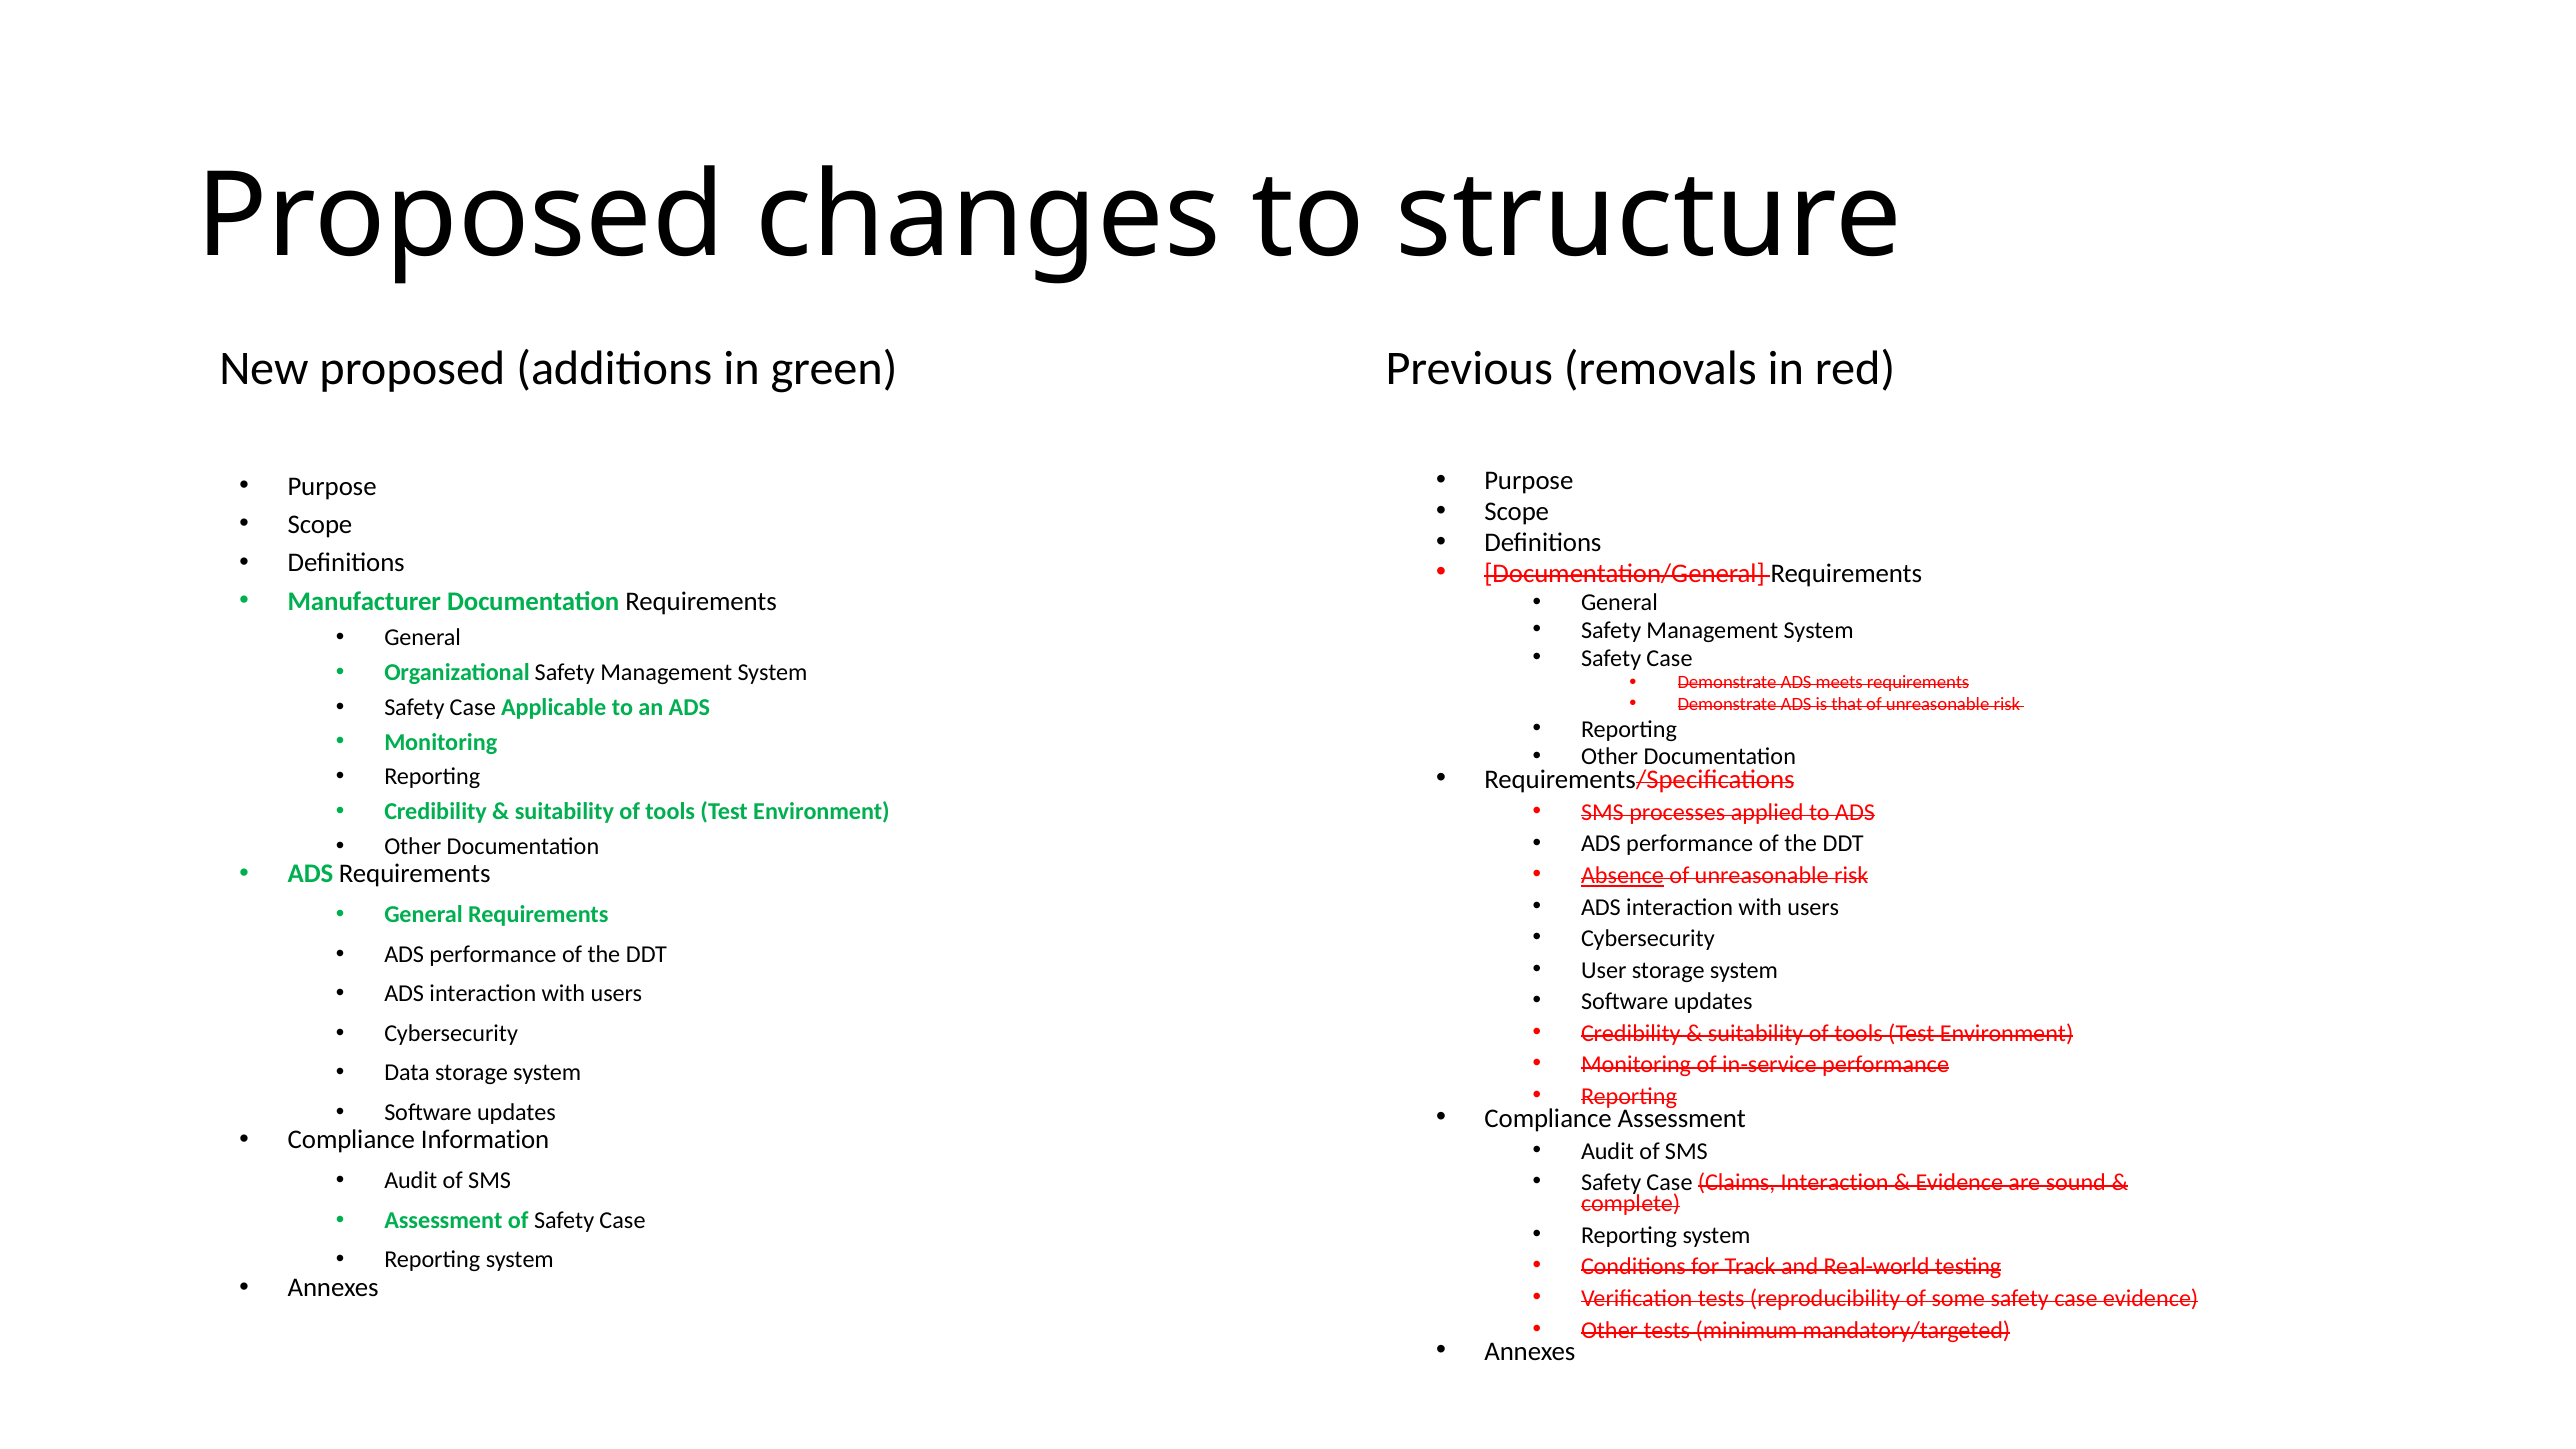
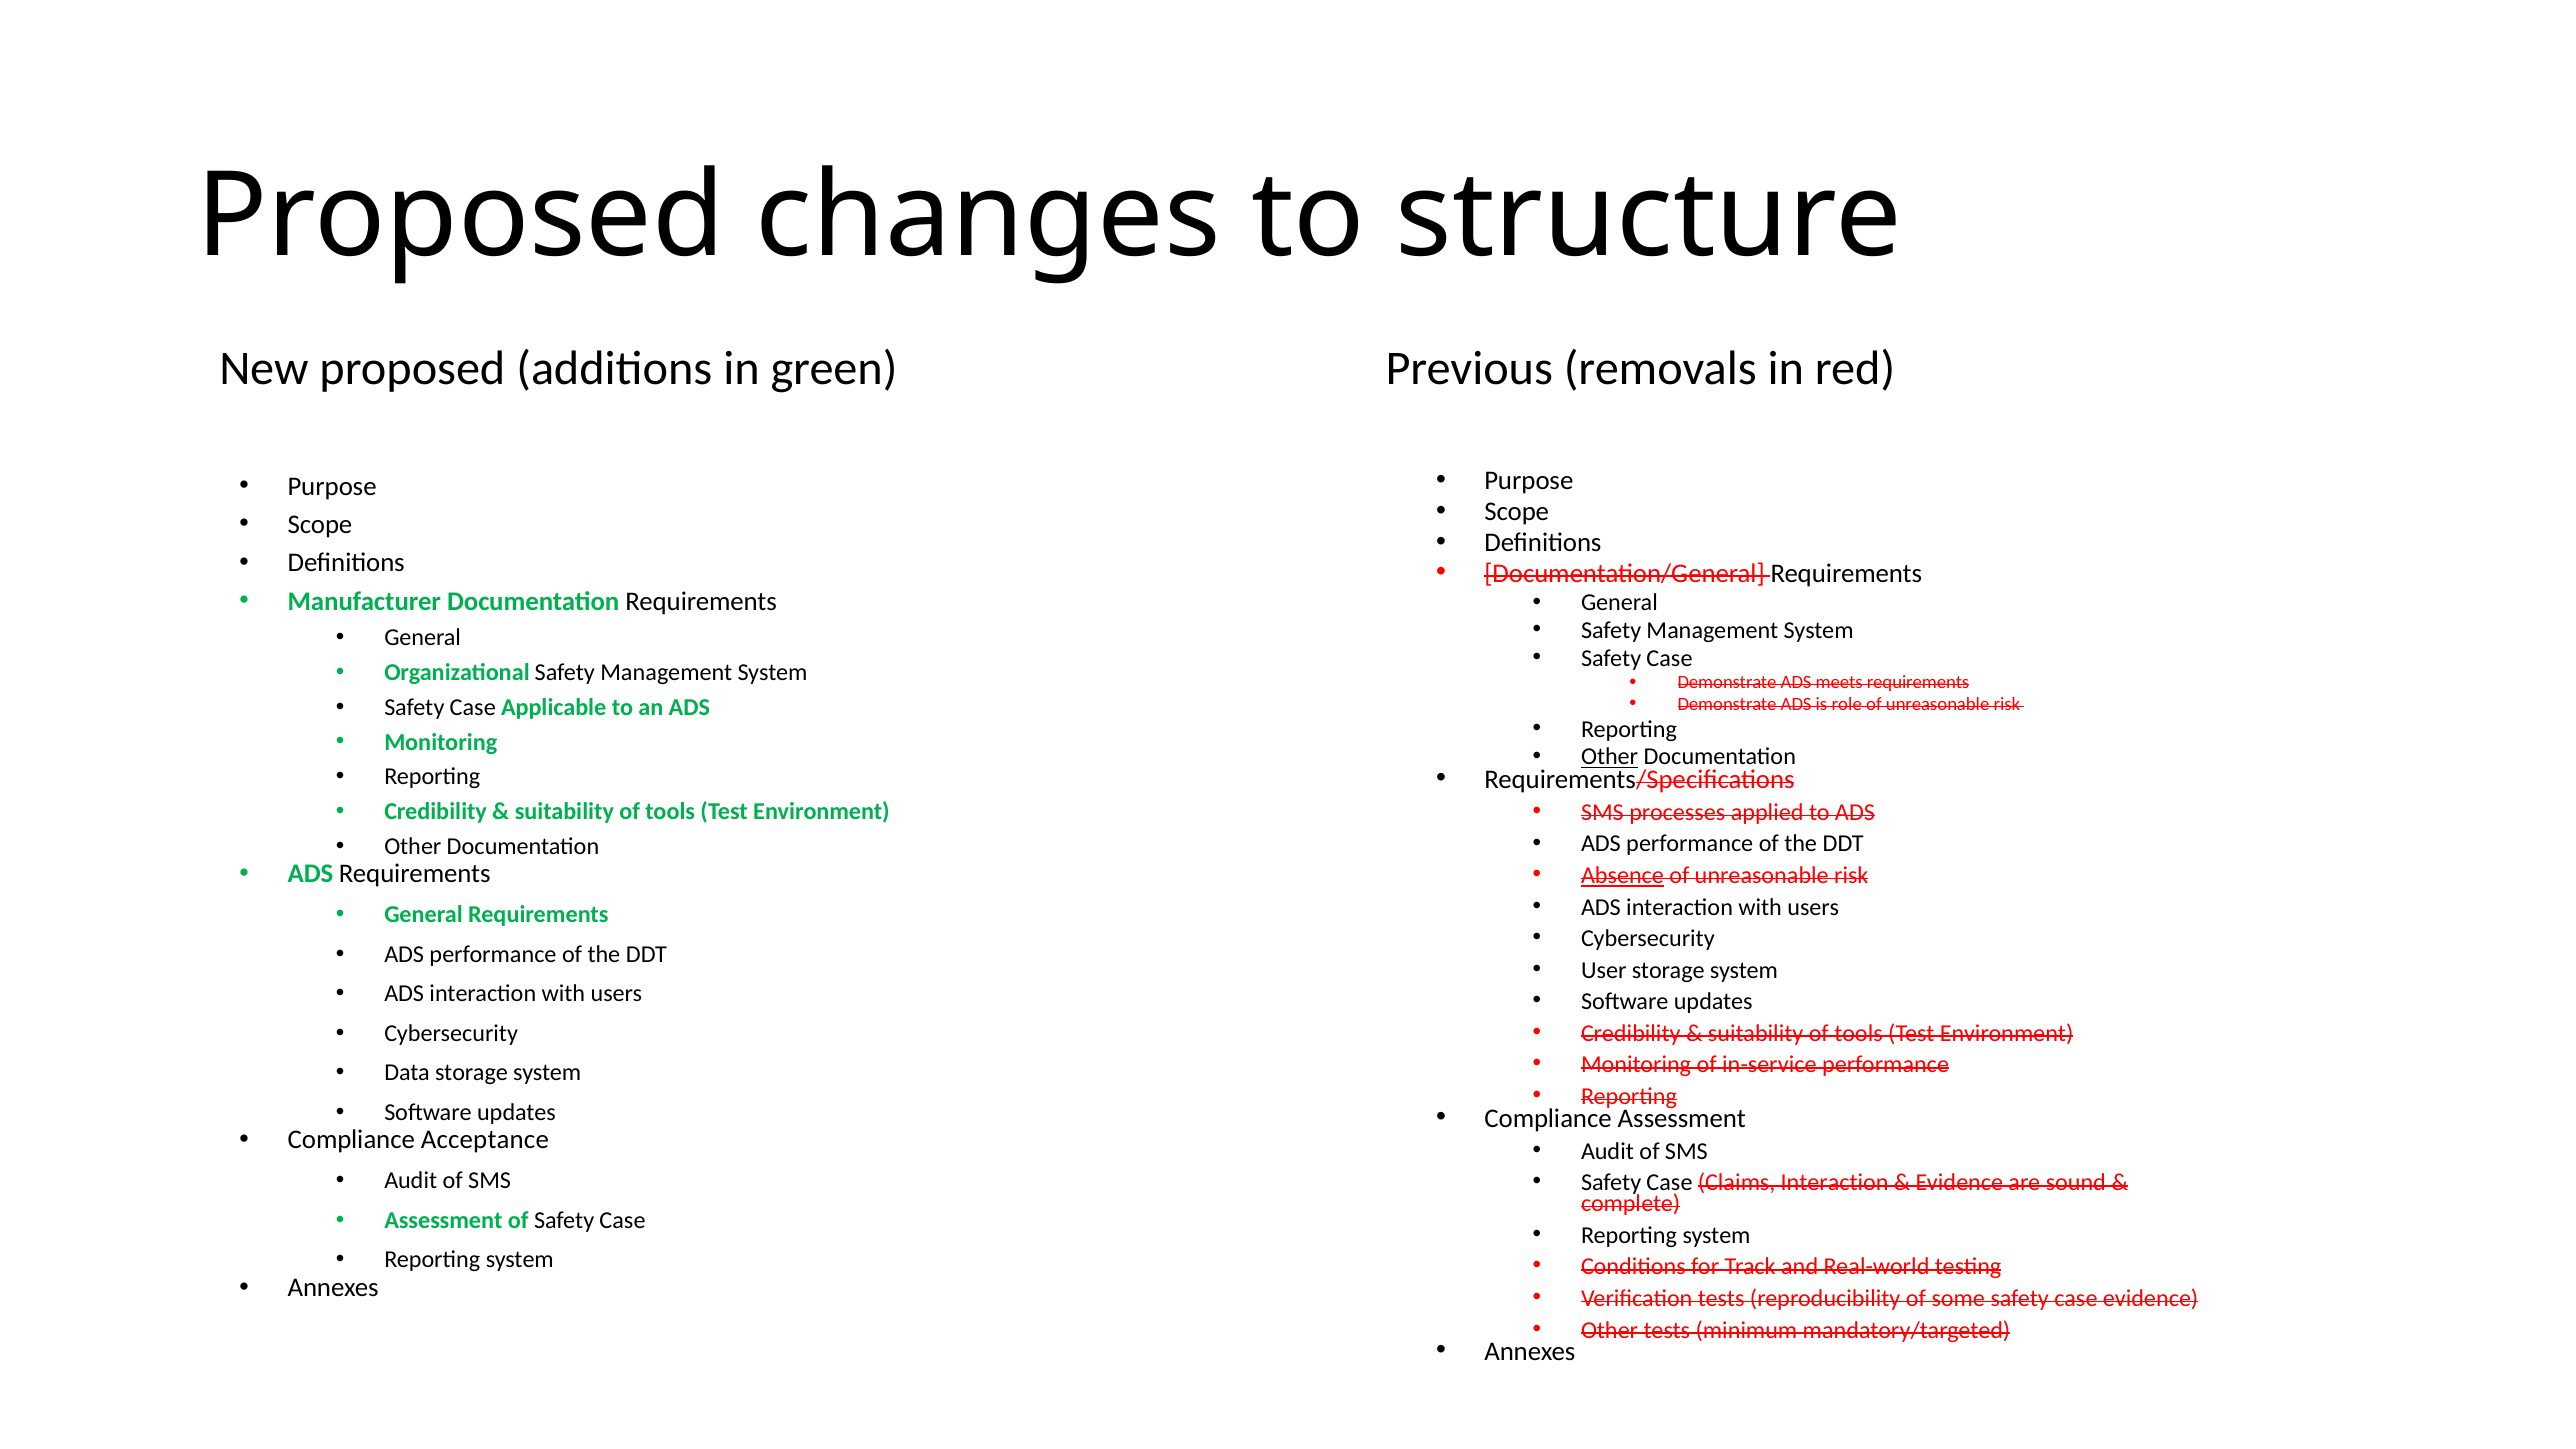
that: that -> role
Other at (1610, 757) underline: none -> present
Information: Information -> Acceptance
